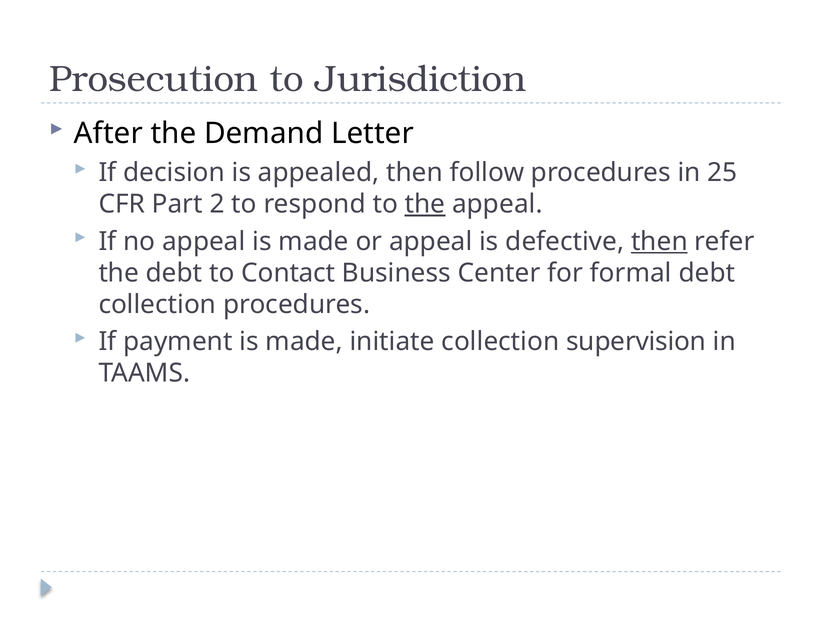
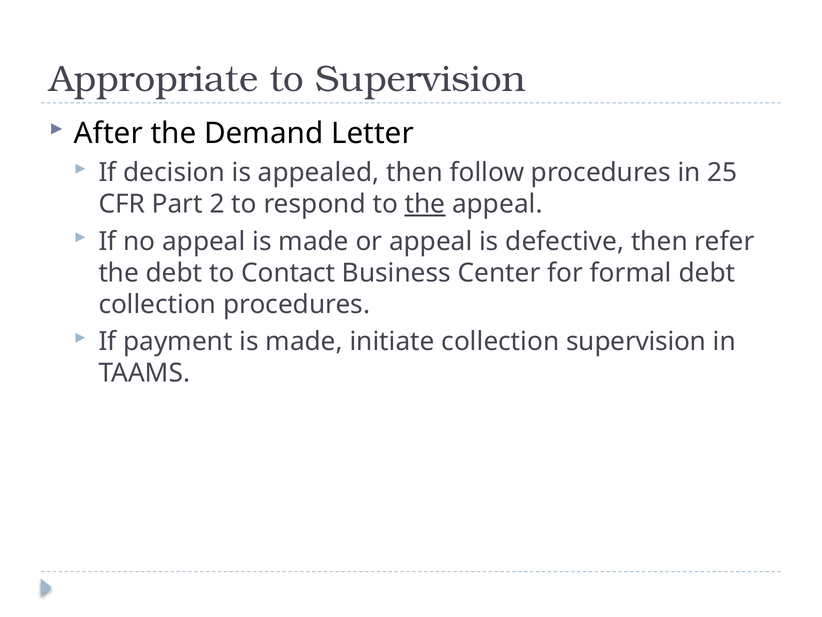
Prosecution: Prosecution -> Appropriate
to Jurisdiction: Jurisdiction -> Supervision
then at (659, 241) underline: present -> none
